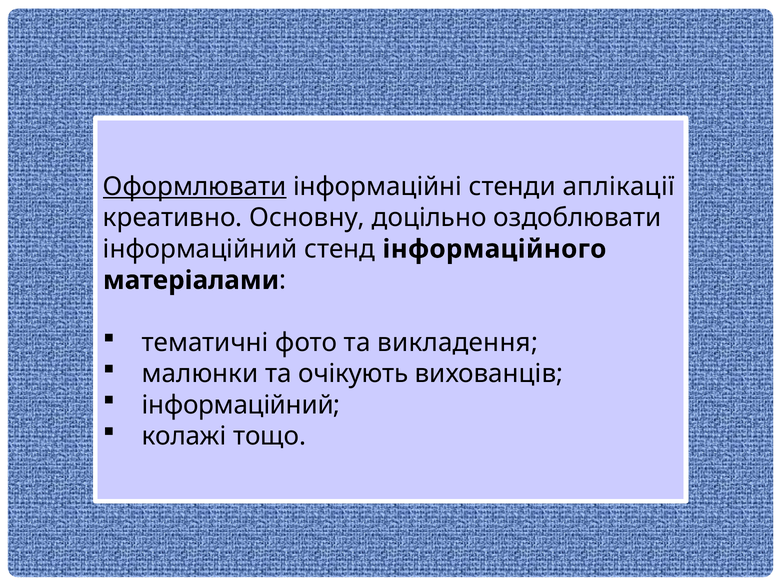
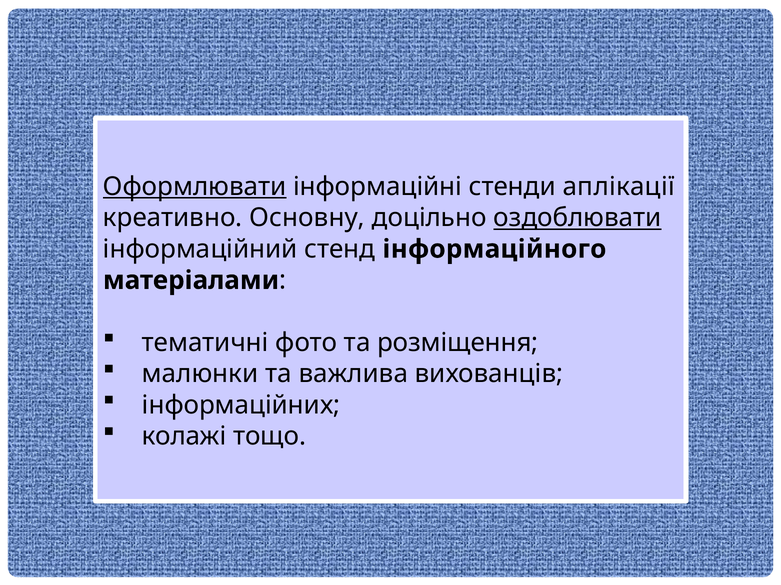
оздоблювати underline: none -> present
викладення: викладення -> розміщення
очікують: очікують -> важлива
інформаційний at (241, 406): інформаційний -> інформаційних
